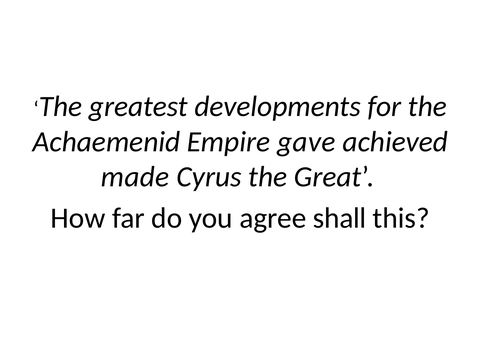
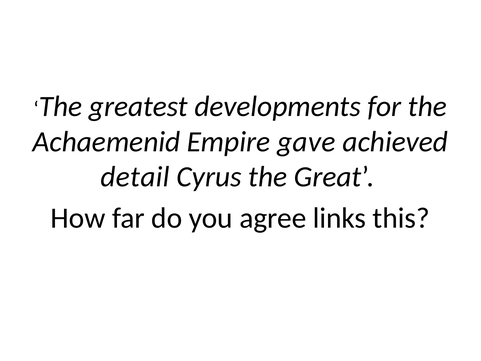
made: made -> detail
shall: shall -> links
